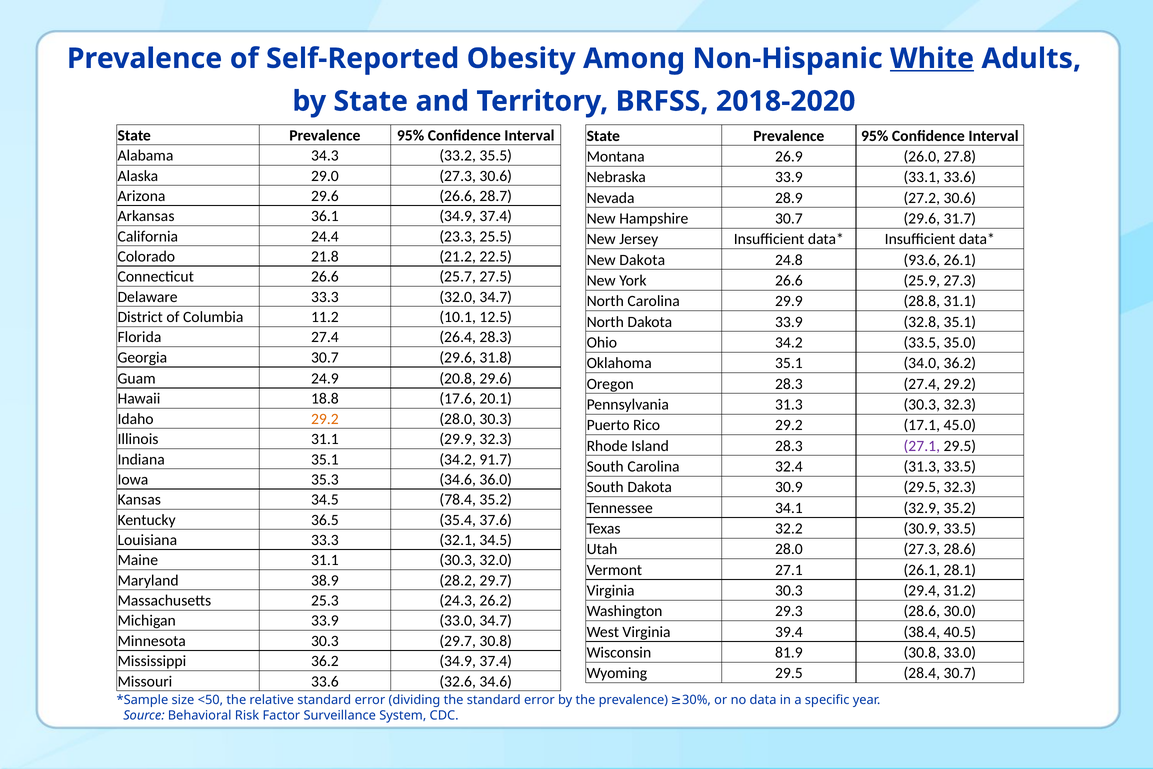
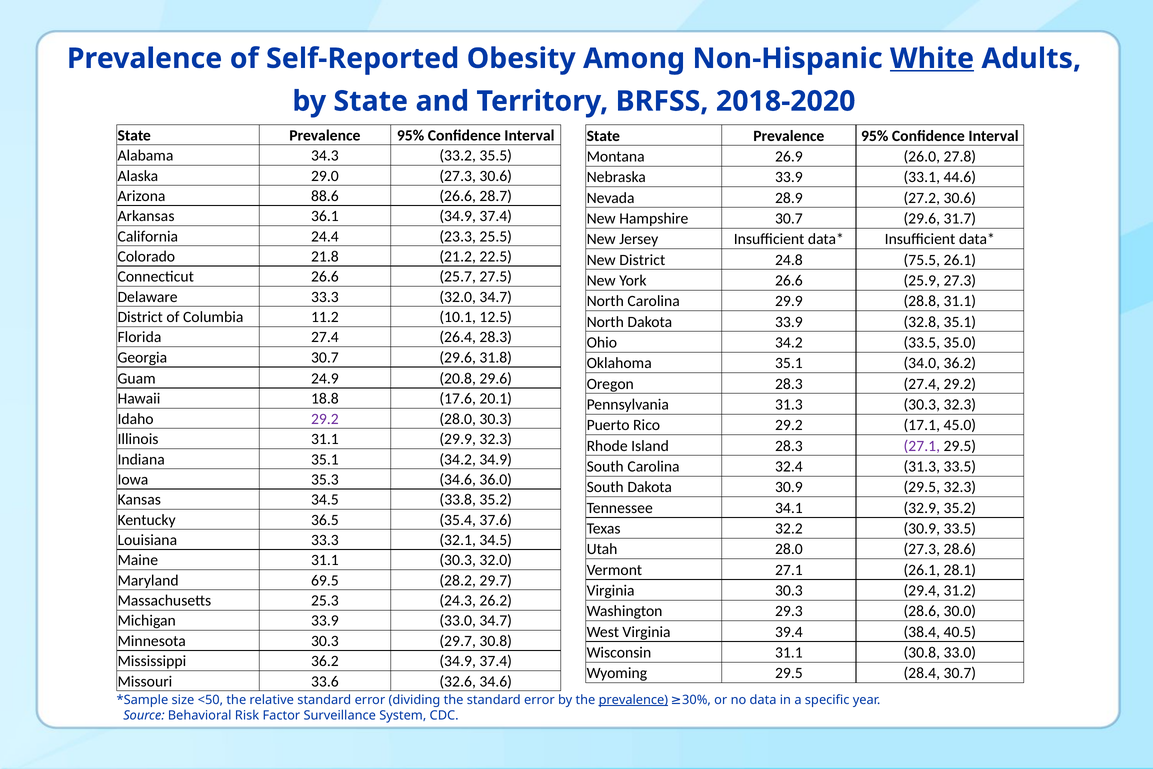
33.1 33.6: 33.6 -> 44.6
Arizona 29.6: 29.6 -> 88.6
New Dakota: Dakota -> District
93.6: 93.6 -> 75.5
29.2 at (325, 419) colour: orange -> purple
34.2 91.7: 91.7 -> 34.9
78.4: 78.4 -> 33.8
38.9: 38.9 -> 69.5
Wisconsin 81.9: 81.9 -> 31.1
prevalence at (633, 700) underline: none -> present
